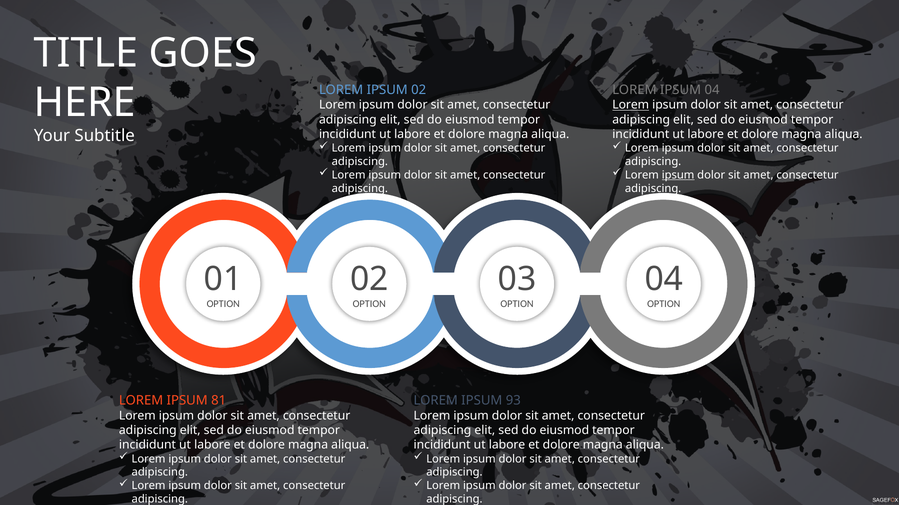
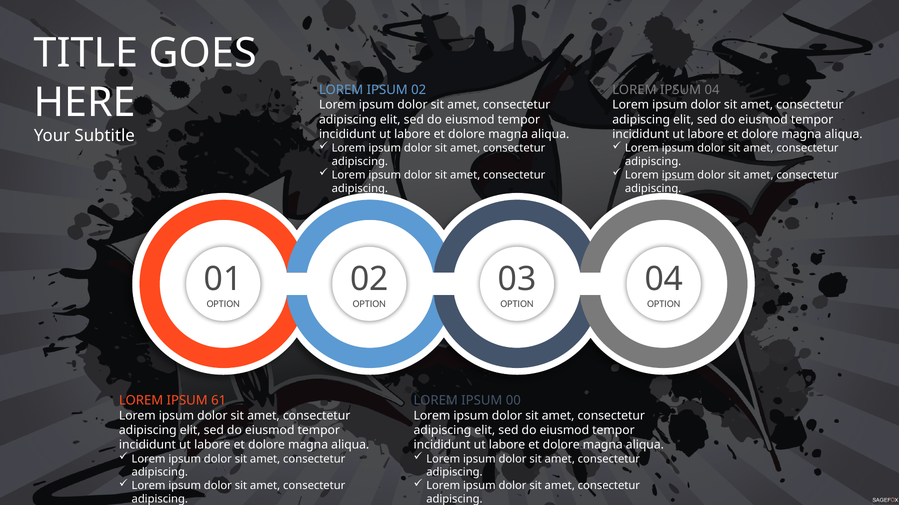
Lorem at (631, 105) underline: present -> none
81: 81 -> 61
93: 93 -> 00
